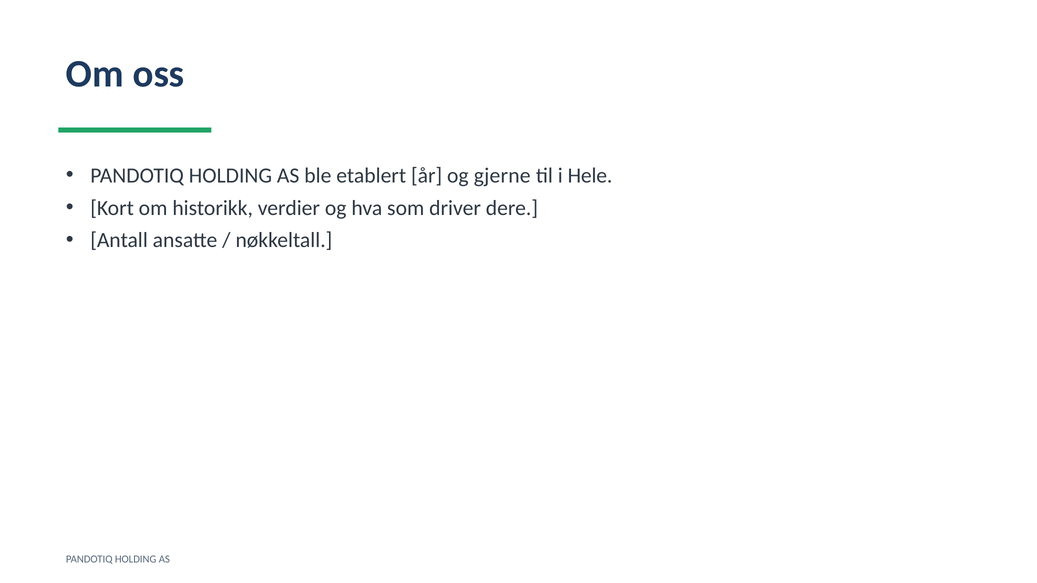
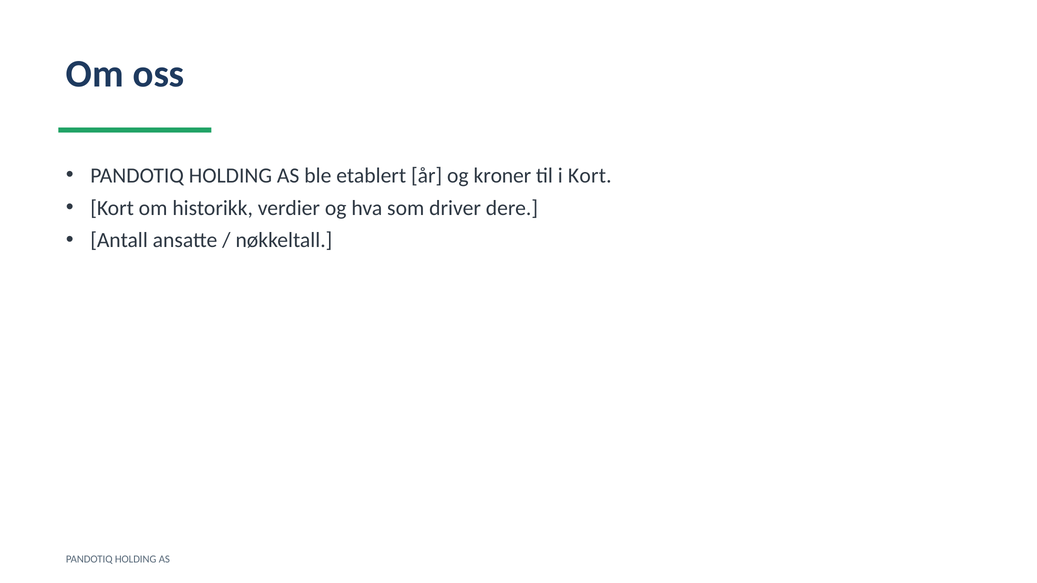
gjerne: gjerne -> kroner
i Hele: Hele -> Kort
